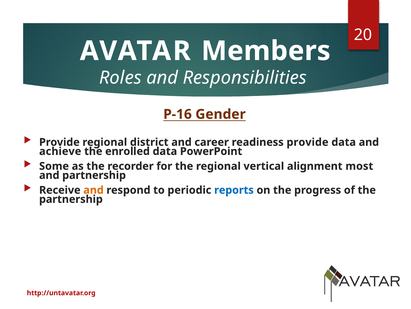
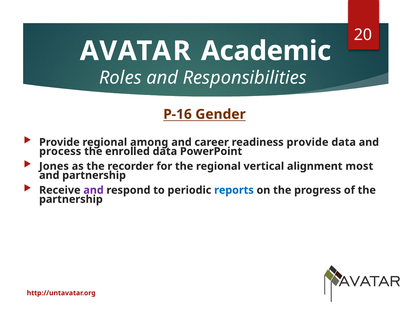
Members: Members -> Academic
district: district -> among
achieve: achieve -> process
Some: Some -> Jones
and at (94, 190) colour: orange -> purple
